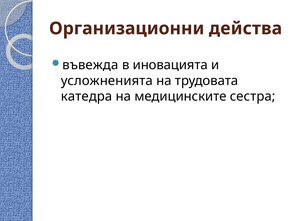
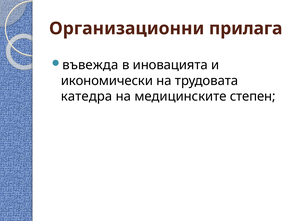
действа: действа -> прилага
усложненията: усложненията -> икономически
сестра: сестра -> степен
